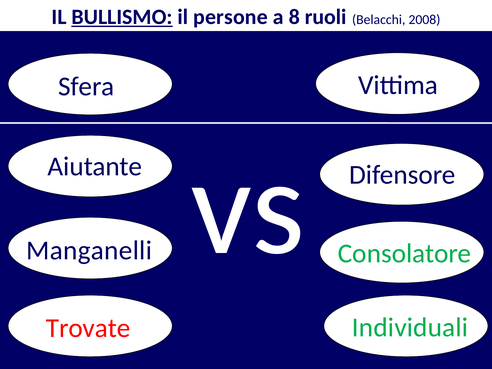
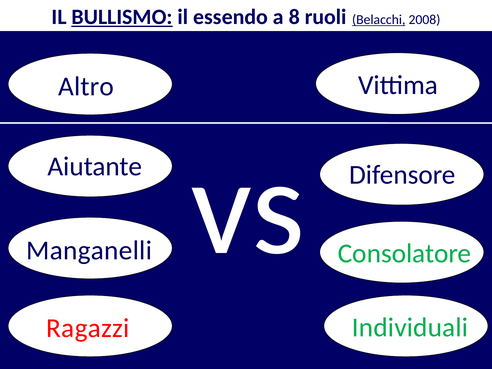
persone: persone -> essendo
Belacchi underline: none -> present
Sfera: Sfera -> Altro
Trovate: Trovate -> Ragazzi
